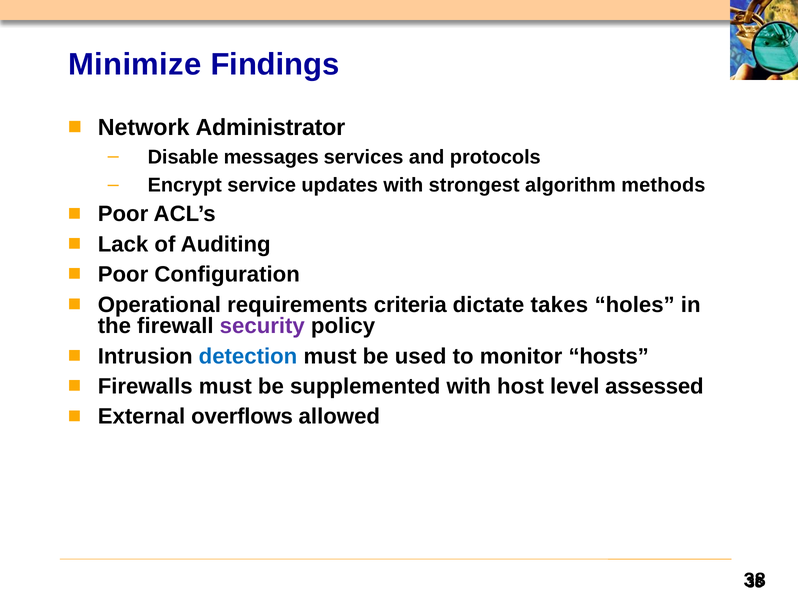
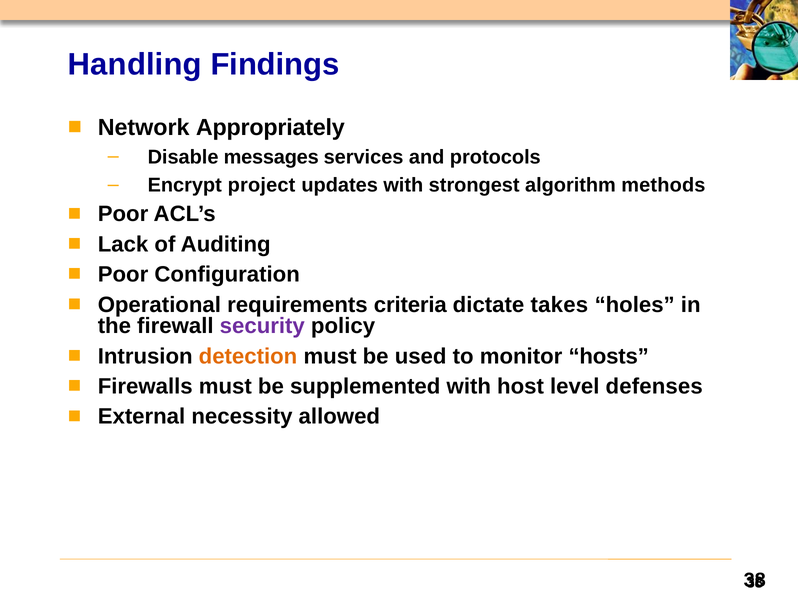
Minimize: Minimize -> Handling
Administrator: Administrator -> Appropriately
service: service -> project
detection colour: blue -> orange
assessed: assessed -> defenses
overflows: overflows -> necessity
